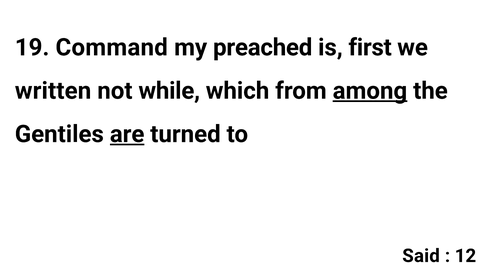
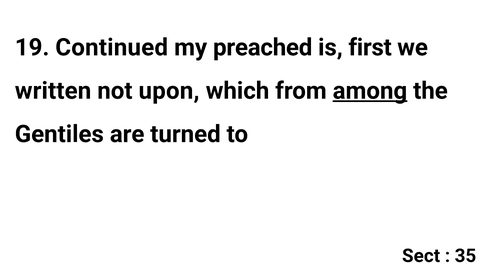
Command: Command -> Continued
while: while -> upon
are underline: present -> none
Said: Said -> Sect
12: 12 -> 35
